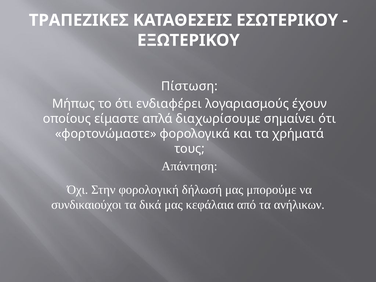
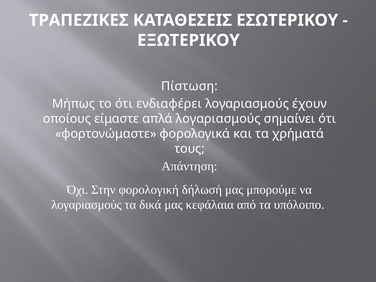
απλά διαχωρίσουμε: διαχωρίσουμε -> λογαριασμούς
συνδικαιούχοι at (86, 205): συνδικαιούχοι -> λογαριασμούς
ανήλικων: ανήλικων -> υπόλοιπο
